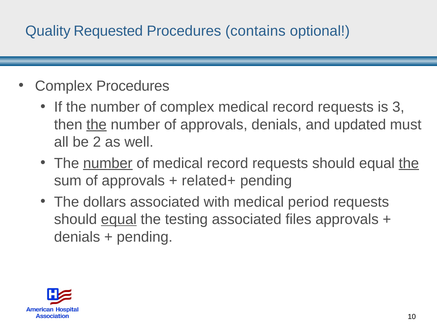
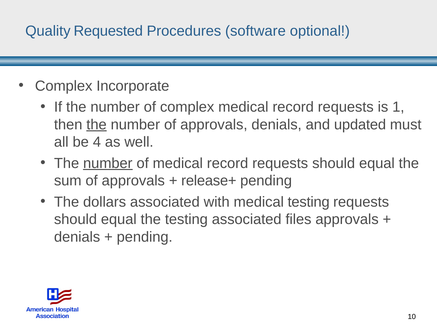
contains: contains -> software
Complex Procedures: Procedures -> Incorporate
3: 3 -> 1
2: 2 -> 4
the at (409, 163) underline: present -> none
related+: related+ -> release+
medical period: period -> testing
equal at (119, 219) underline: present -> none
